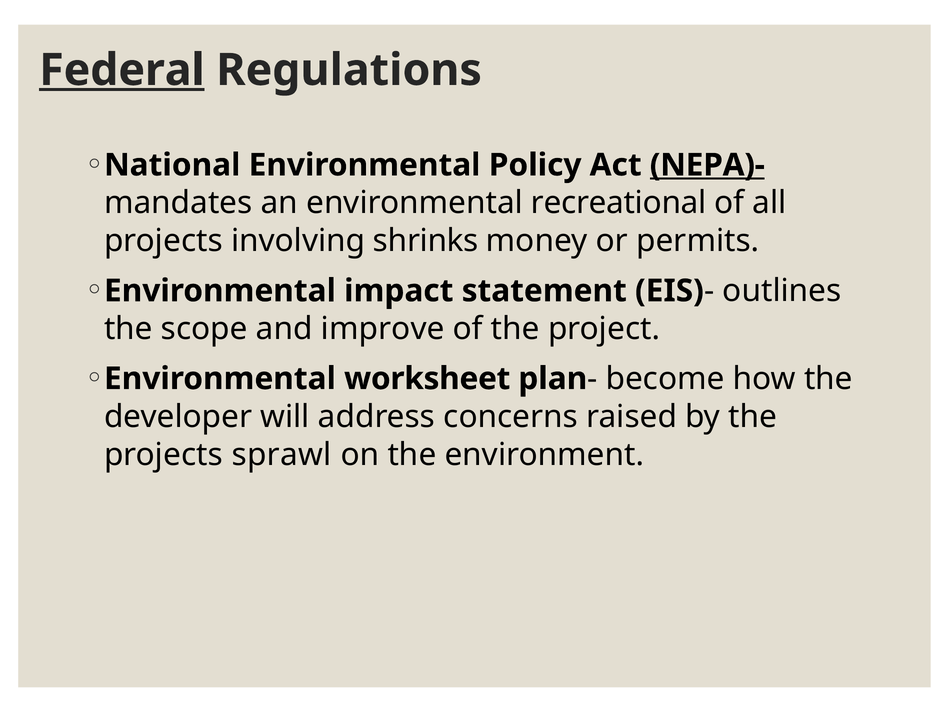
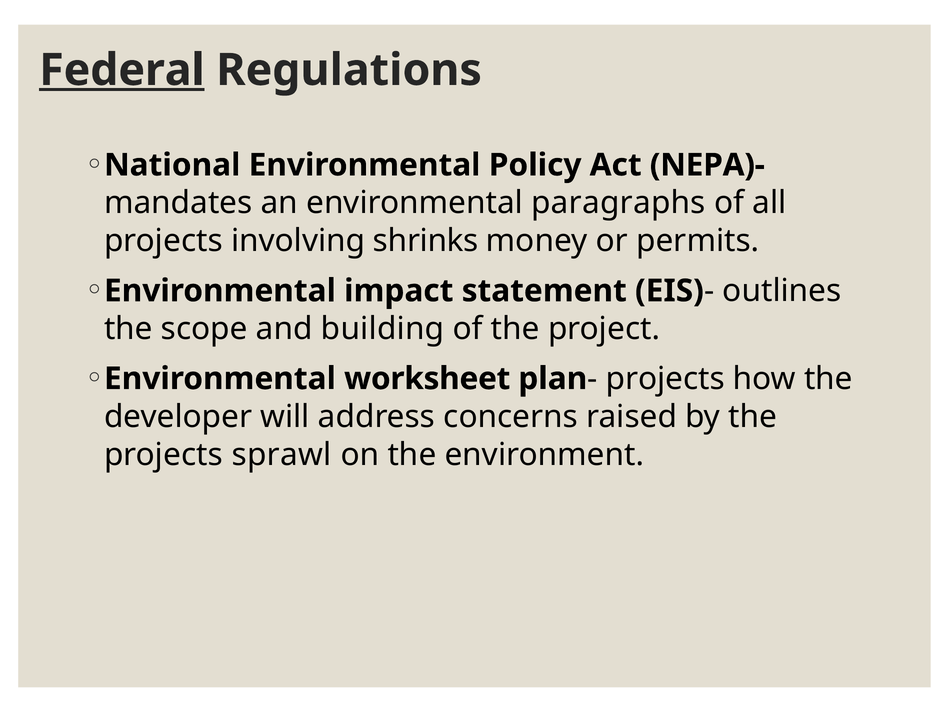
NEPA)- underline: present -> none
recreational: recreational -> paragraphs
improve: improve -> building
become at (665, 379): become -> projects
